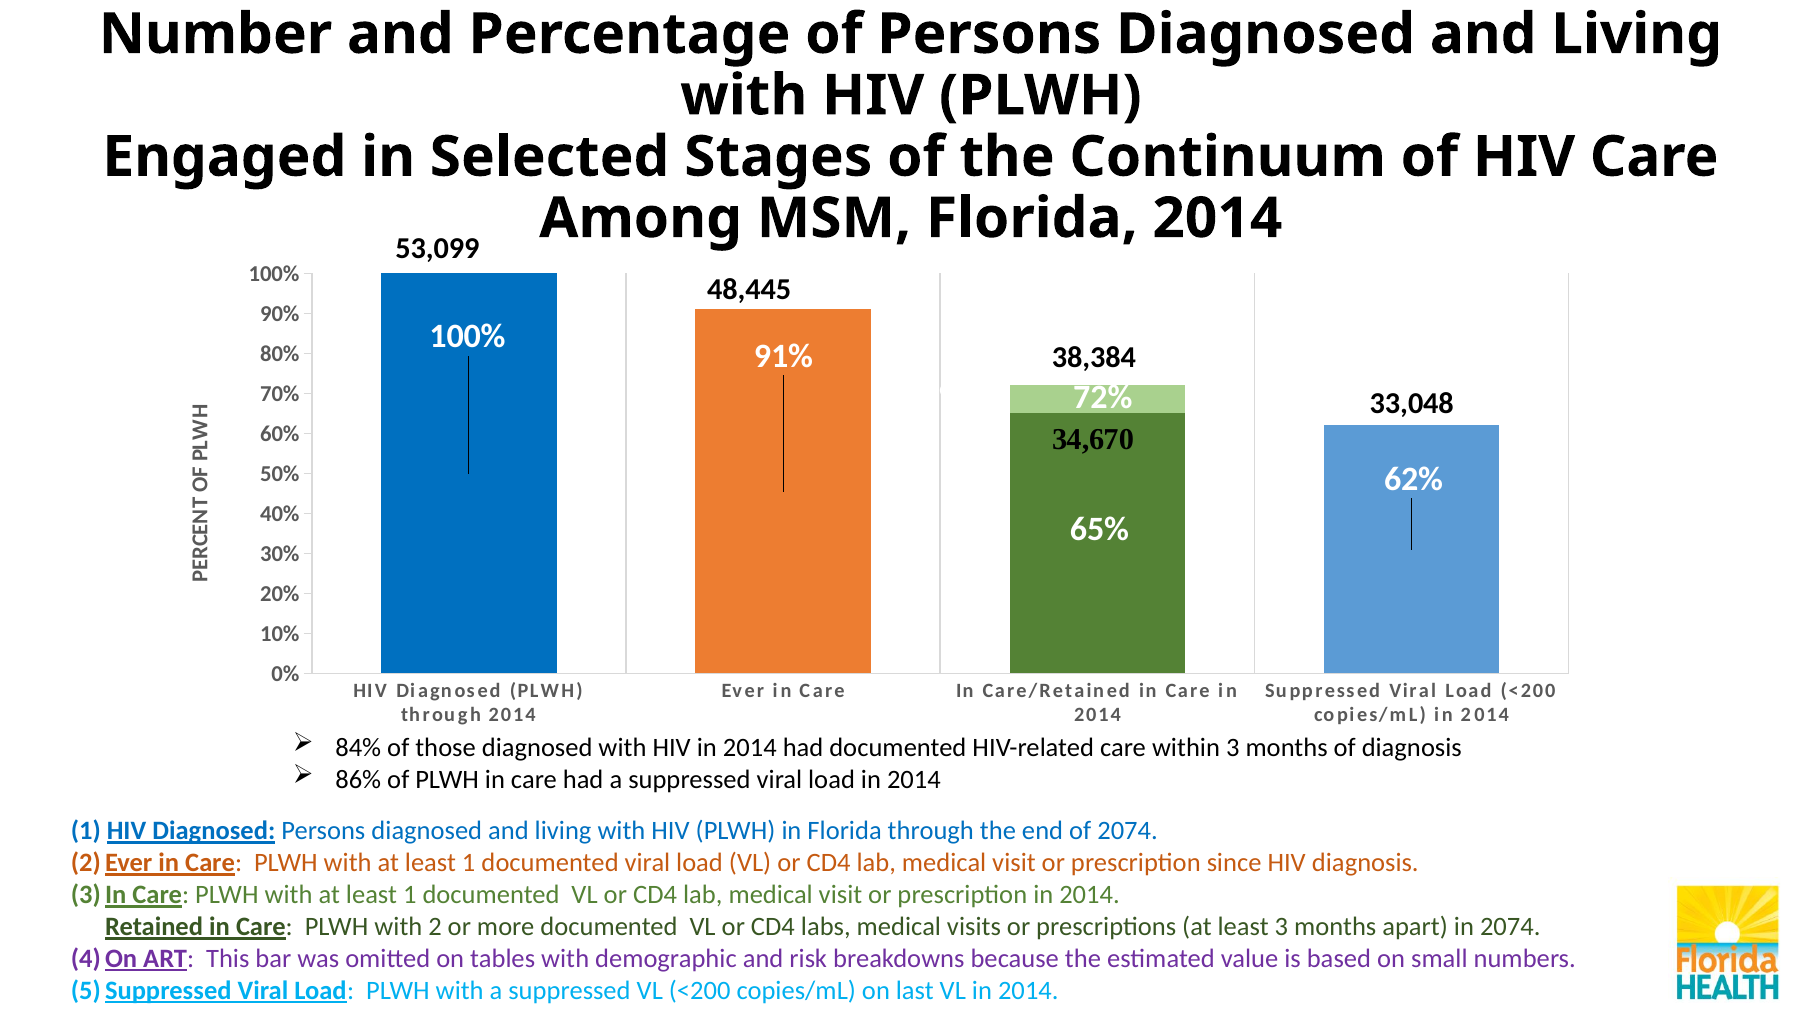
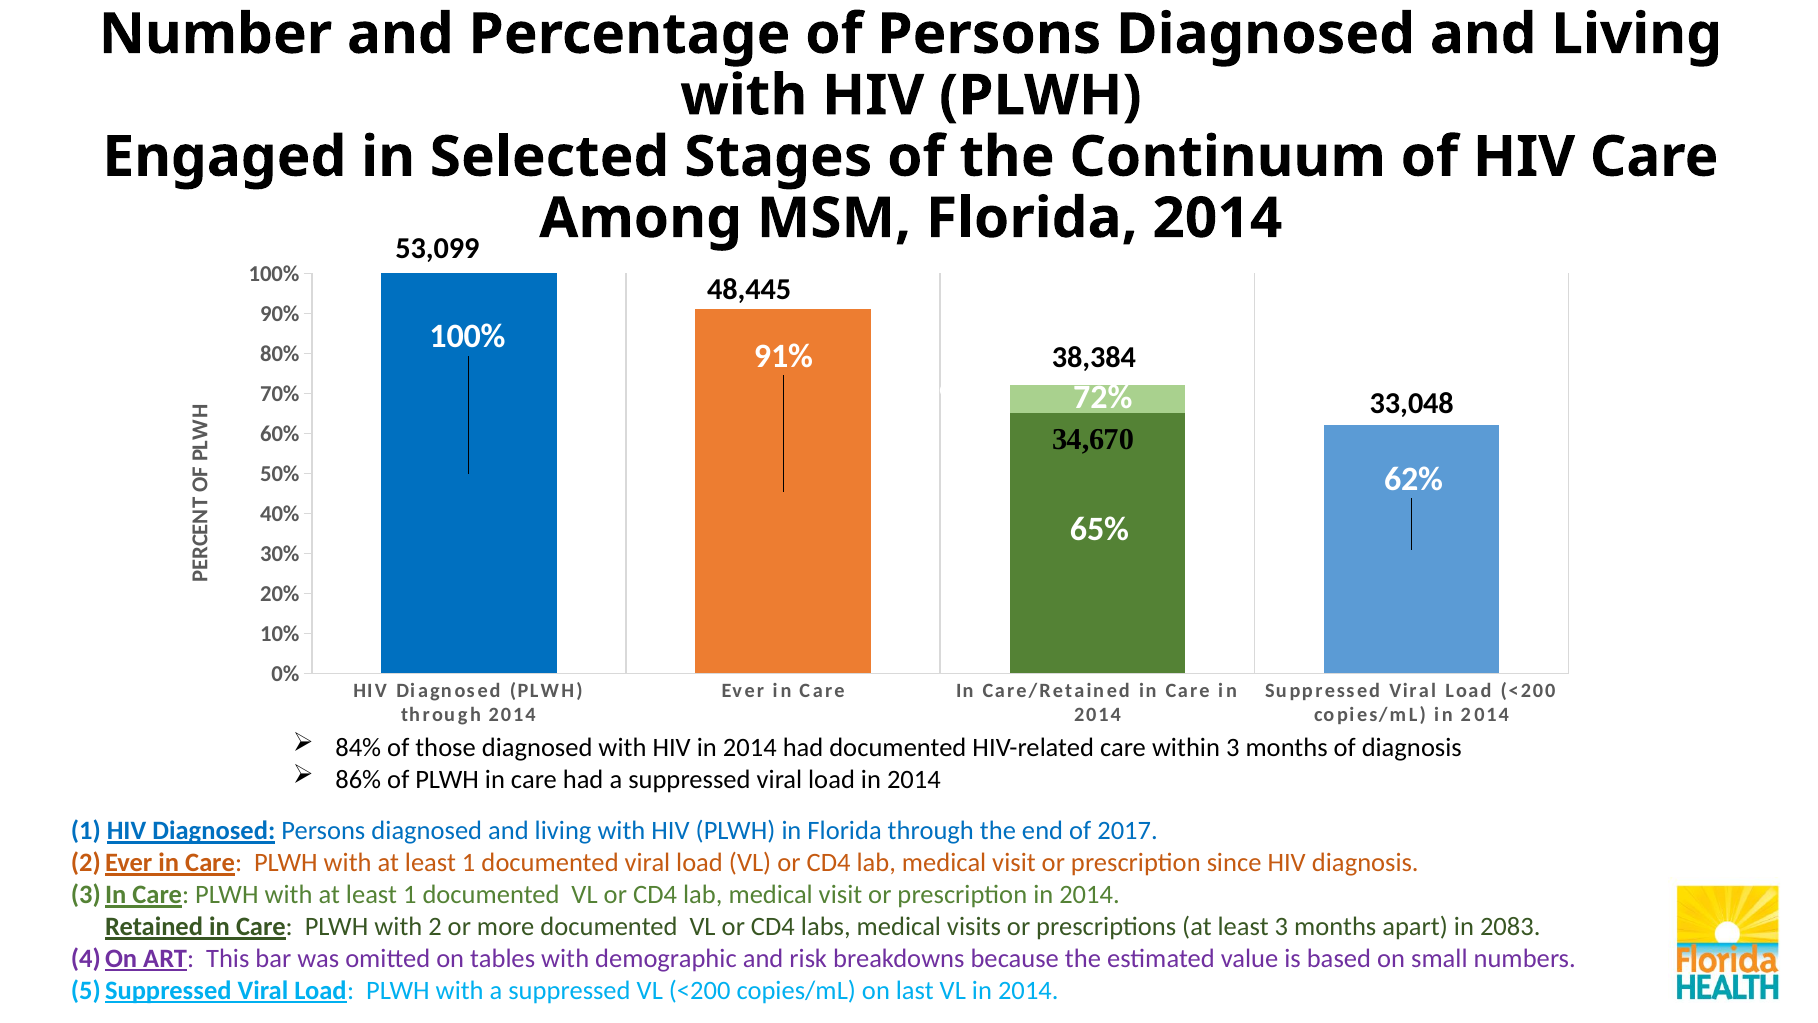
of 2074: 2074 -> 2017
in 2074: 2074 -> 2083
